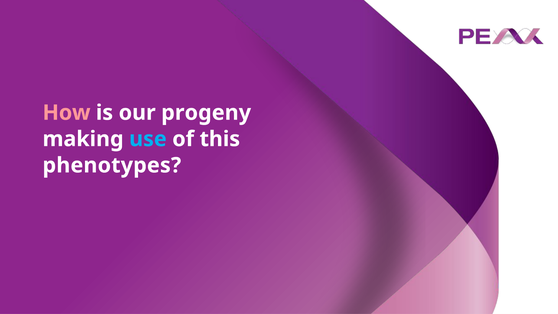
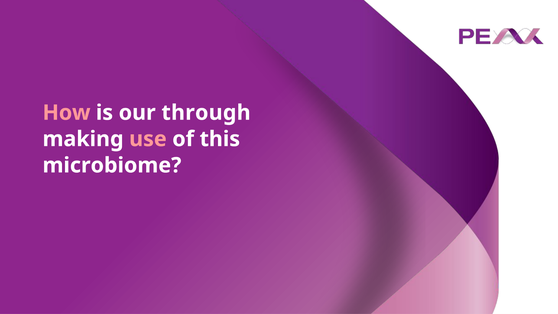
progeny: progeny -> through
use colour: light blue -> pink
phenotypes: phenotypes -> microbiome
